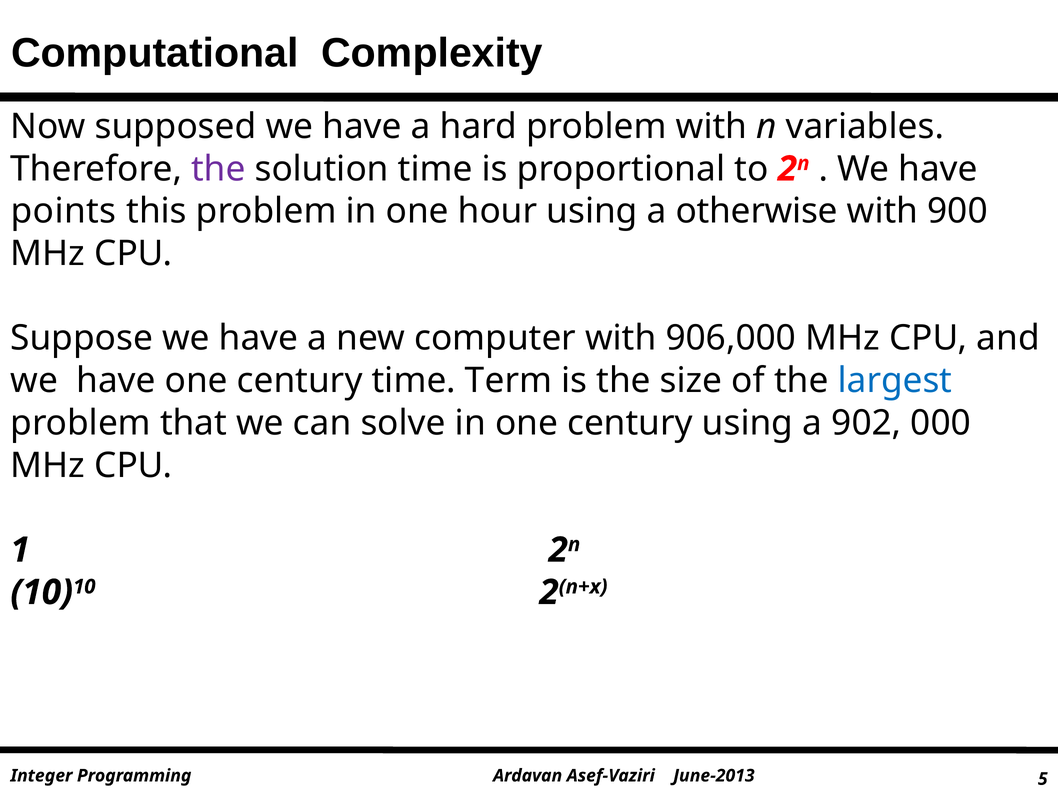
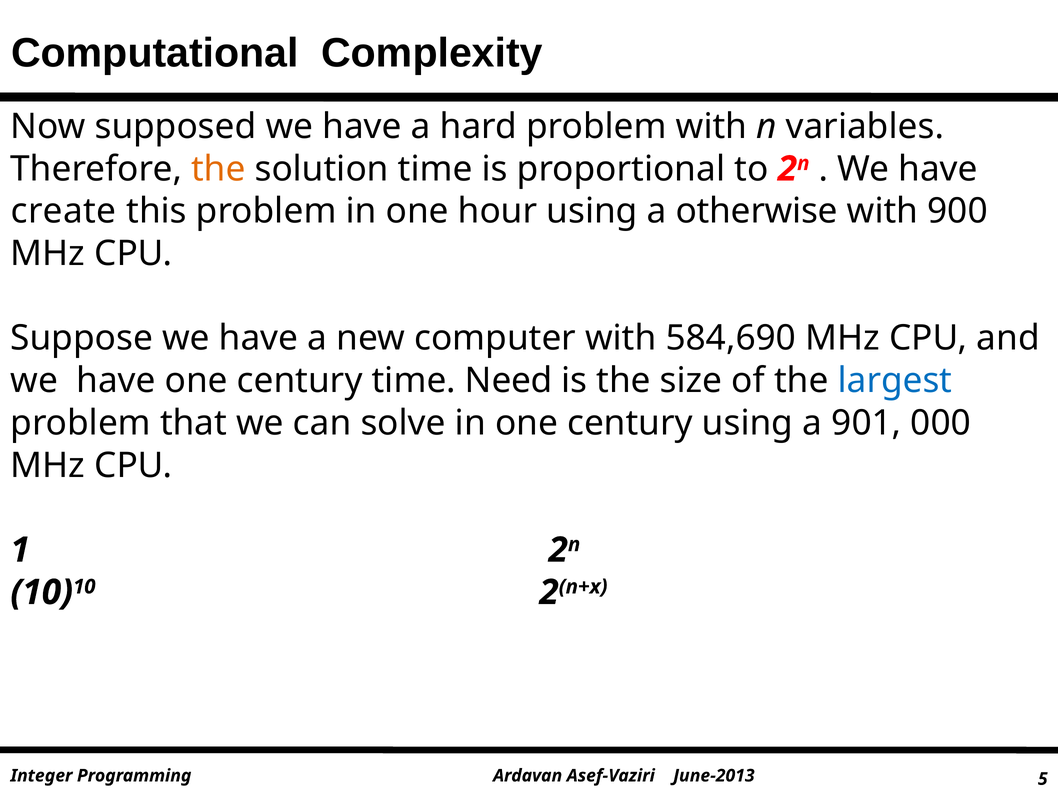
the at (218, 169) colour: purple -> orange
points: points -> create
906,000: 906,000 -> 584,690
Term: Term -> Need
902: 902 -> 901
